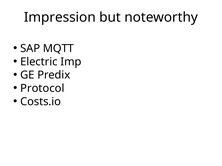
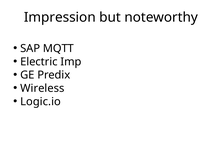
Protocol: Protocol -> Wireless
Costs.io: Costs.io -> Logic.io
